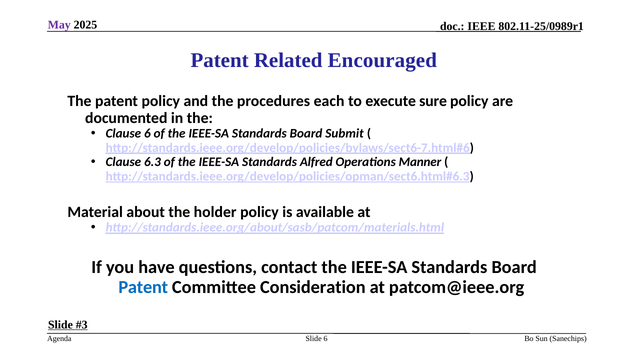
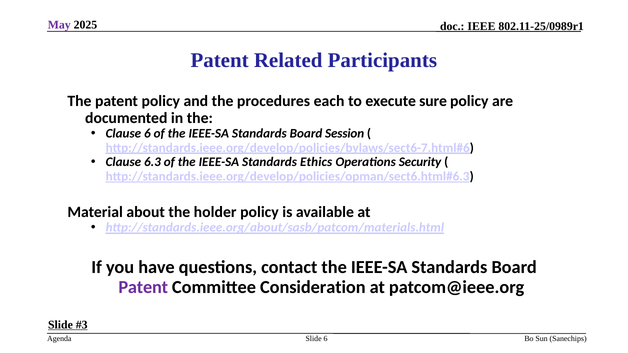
Encouraged: Encouraged -> Participants
Submit: Submit -> Session
Alfred: Alfred -> Ethics
Manner: Manner -> Security
Patent at (143, 287) colour: blue -> purple
